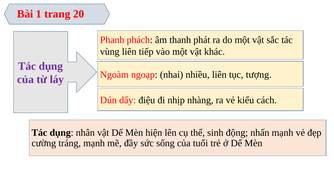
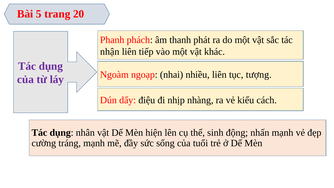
1: 1 -> 5
vùng: vùng -> nhận
